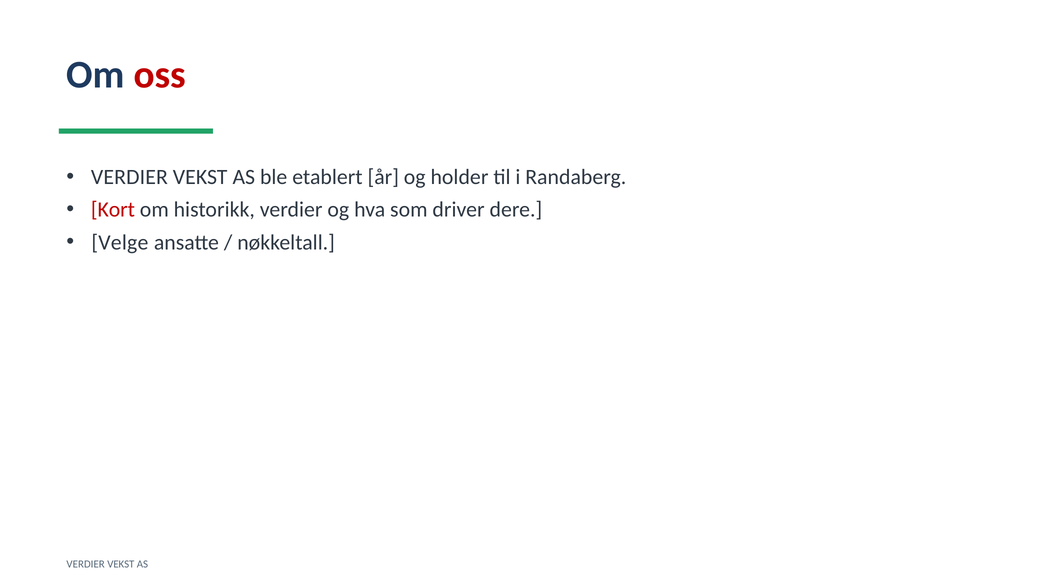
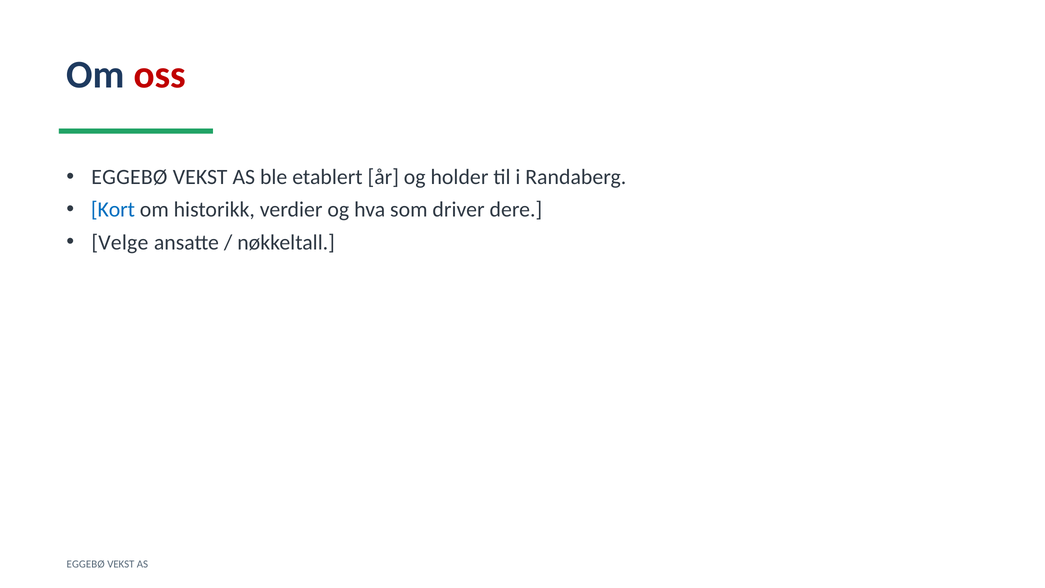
VERDIER at (129, 177): VERDIER -> EGGEBØ
Kort colour: red -> blue
VERDIER at (86, 564): VERDIER -> EGGEBØ
